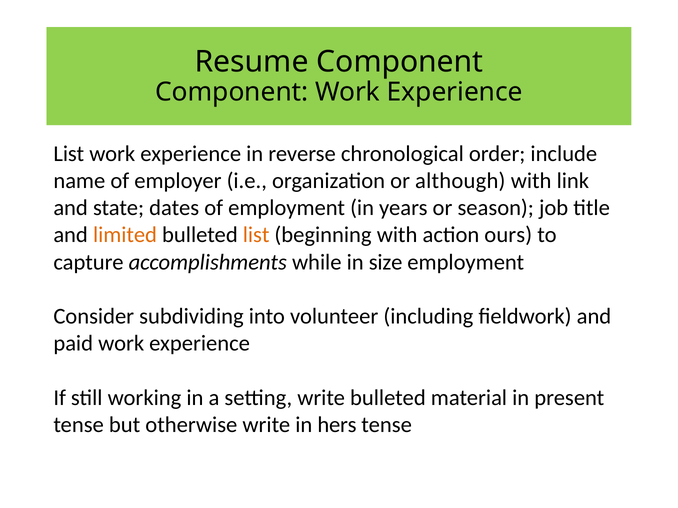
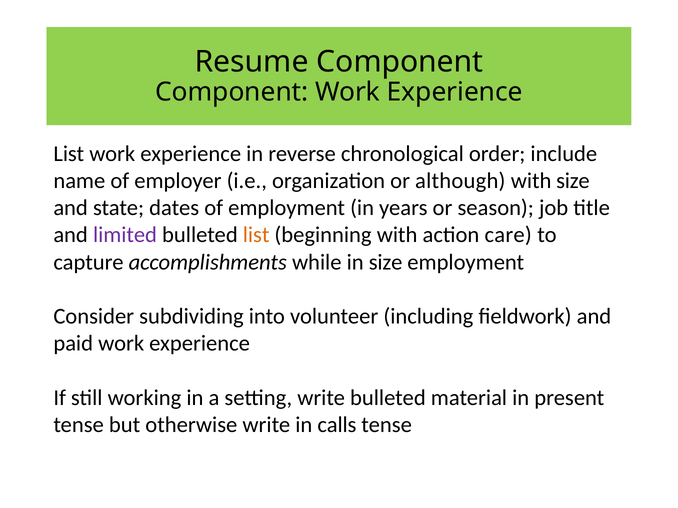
with link: link -> size
limited colour: orange -> purple
ours: ours -> care
hers: hers -> calls
